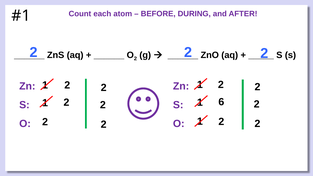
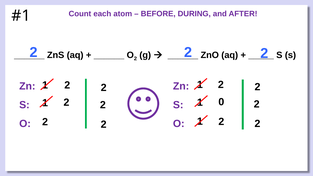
6: 6 -> 0
